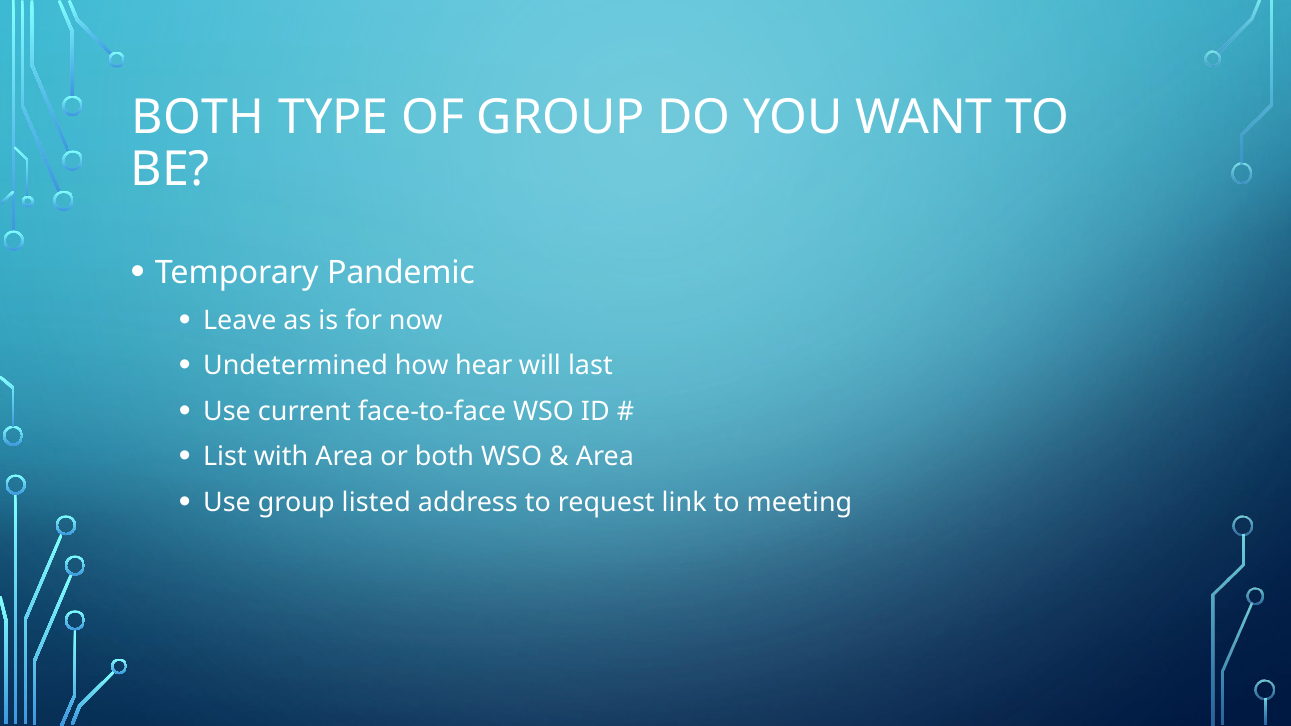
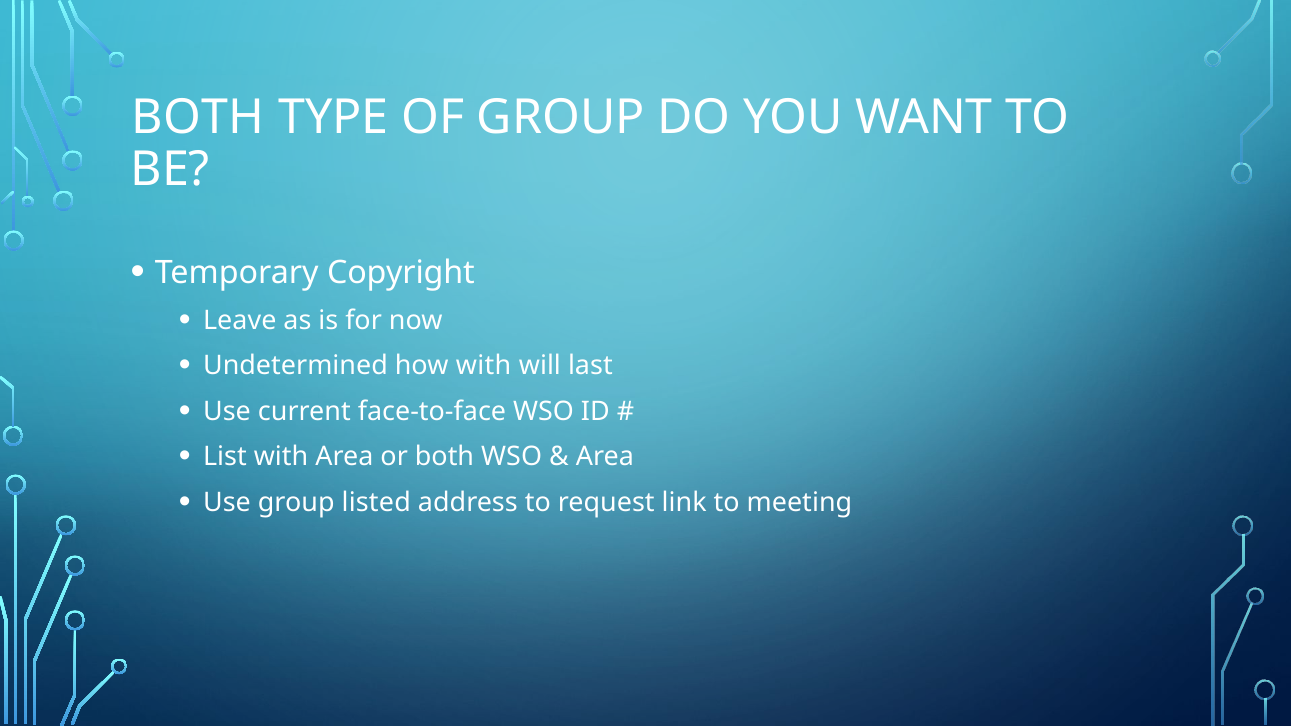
Pandemic: Pandemic -> Copyright
how hear: hear -> with
